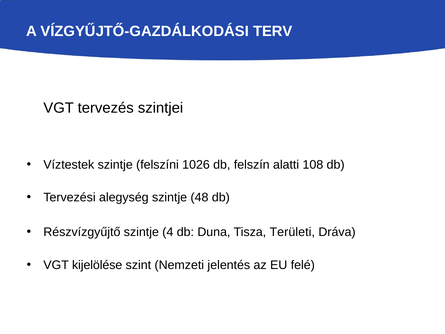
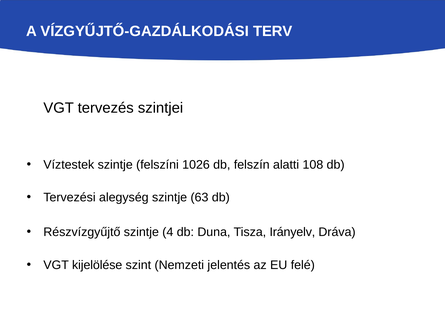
48: 48 -> 63
Területi: Területi -> Irányelv
